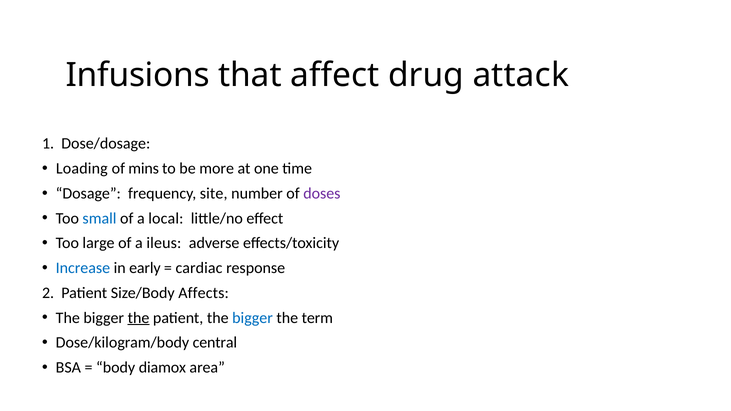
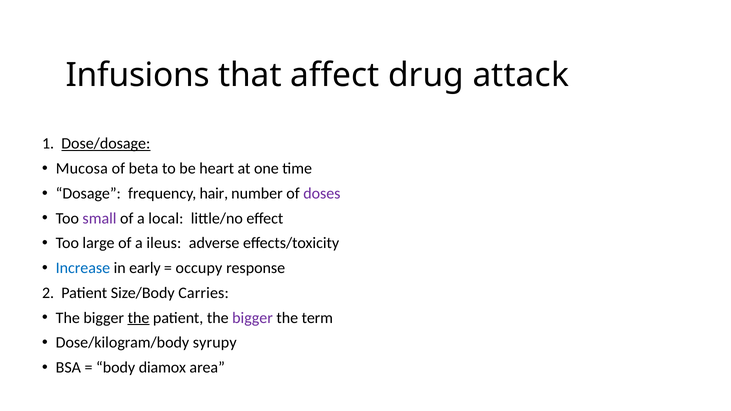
Dose/dosage underline: none -> present
Loading: Loading -> Mucosa
mins: mins -> beta
more: more -> heart
site: site -> hair
small colour: blue -> purple
cardiac: cardiac -> occupy
Affects: Affects -> Carries
bigger at (253, 318) colour: blue -> purple
central: central -> syrupy
